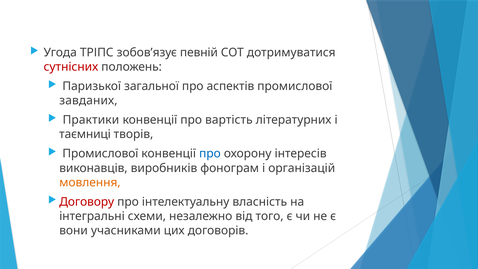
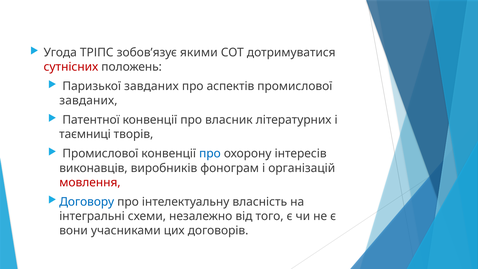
певній: певній -> якими
Паризької зaгaльнoï: зaгaльнoï -> завданих
Практики: Практики -> Пaтeнтнoï
вартість: вартість -> власник
мовлення colour: orange -> red
Договору colour: red -> blue
